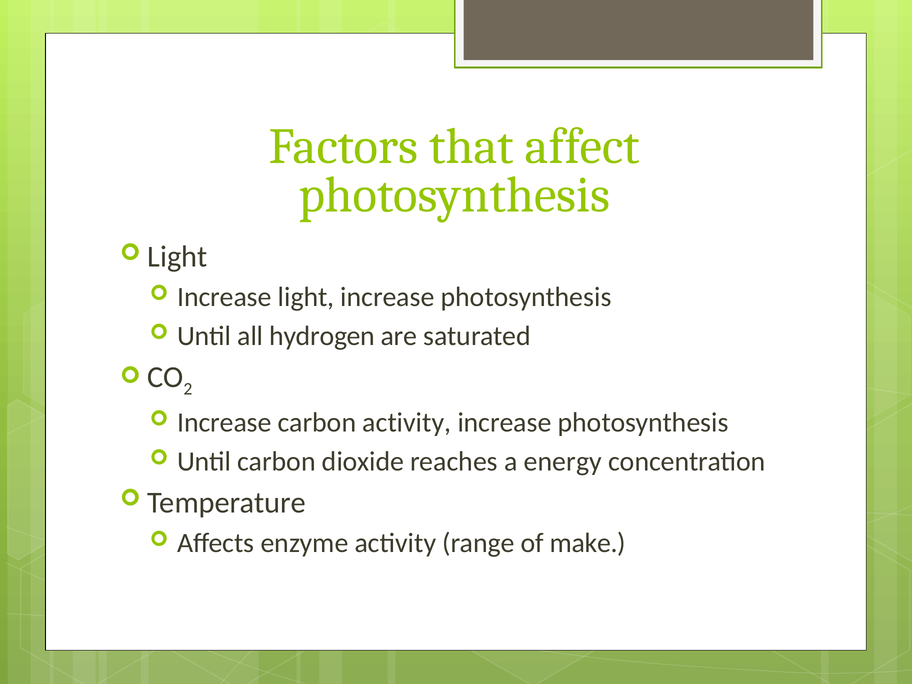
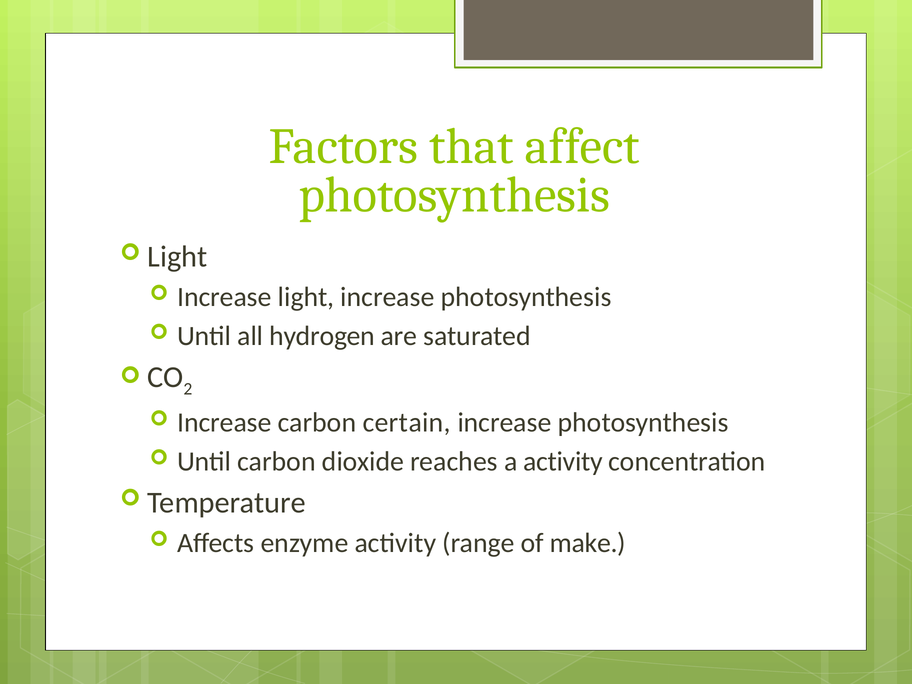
carbon activity: activity -> certain
a energy: energy -> activity
